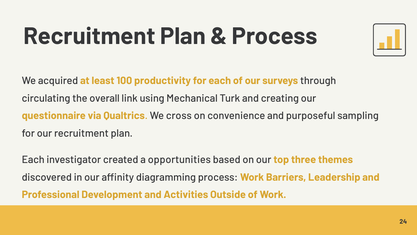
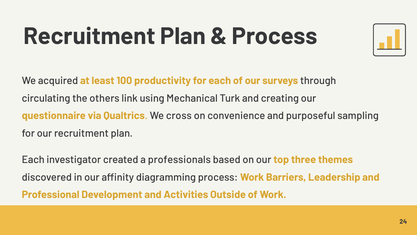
overall: overall -> others
opportunities: opportunities -> professionals
